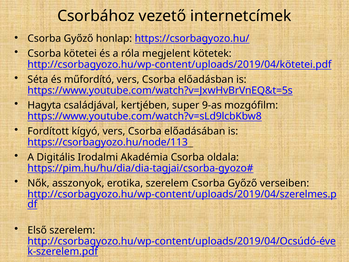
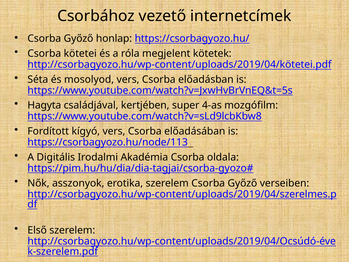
műfordító: műfordító -> mosolyod
9-as: 9-as -> 4-as
